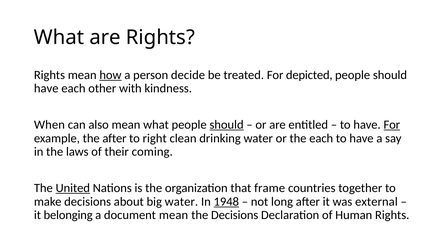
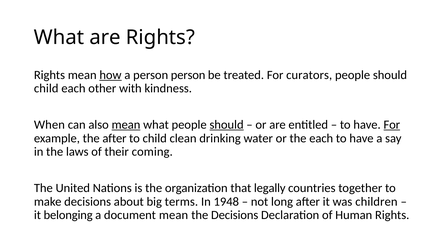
person decide: decide -> person
depicted: depicted -> curators
have at (46, 89): have -> child
mean at (126, 125) underline: none -> present
to right: right -> child
United underline: present -> none
frame: frame -> legally
big water: water -> terms
1948 underline: present -> none
external: external -> children
